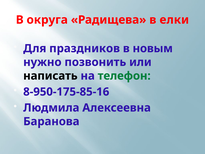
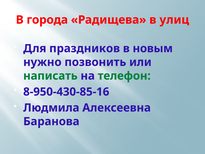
округа: округа -> города
елки: елки -> улиц
написать colour: black -> green
8-950-175-85-16: 8-950-175-85-16 -> 8-950-430-85-16
